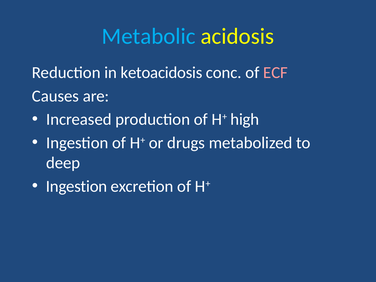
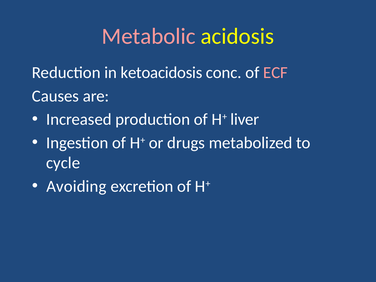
Metabolic colour: light blue -> pink
high: high -> liver
deep: deep -> cycle
Ingestion at (77, 186): Ingestion -> Avoiding
